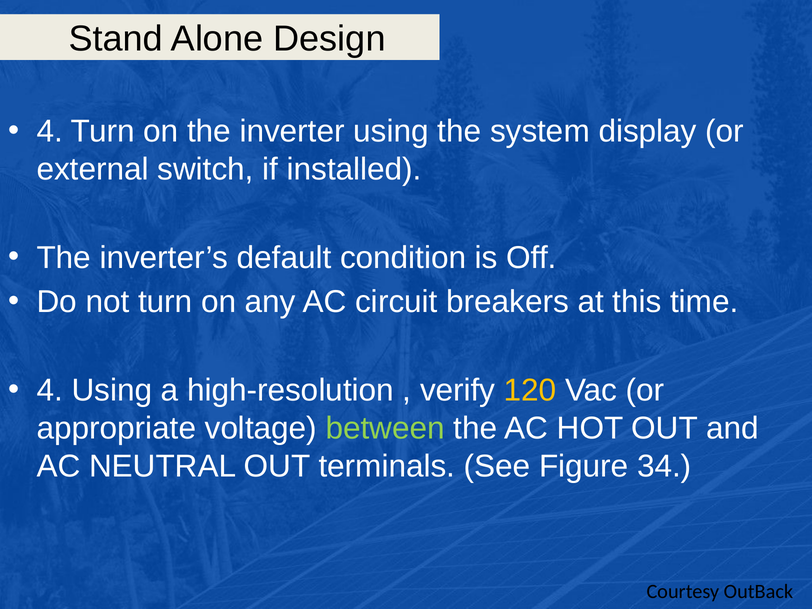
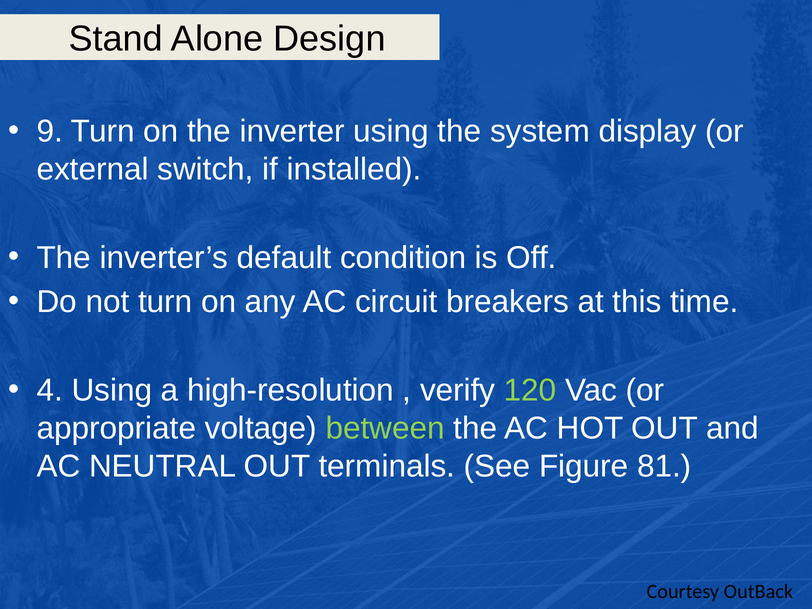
4 at (50, 131): 4 -> 9
120 colour: yellow -> light green
34: 34 -> 81
